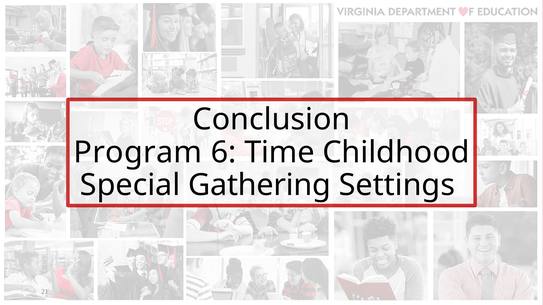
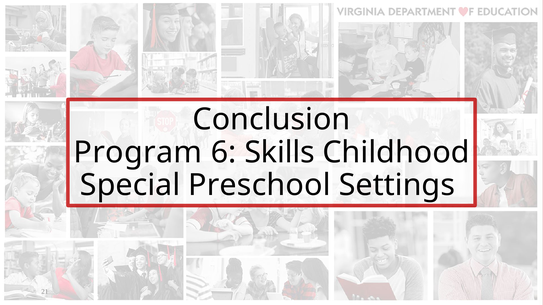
Time: Time -> Skills
Gathering: Gathering -> Preschool
